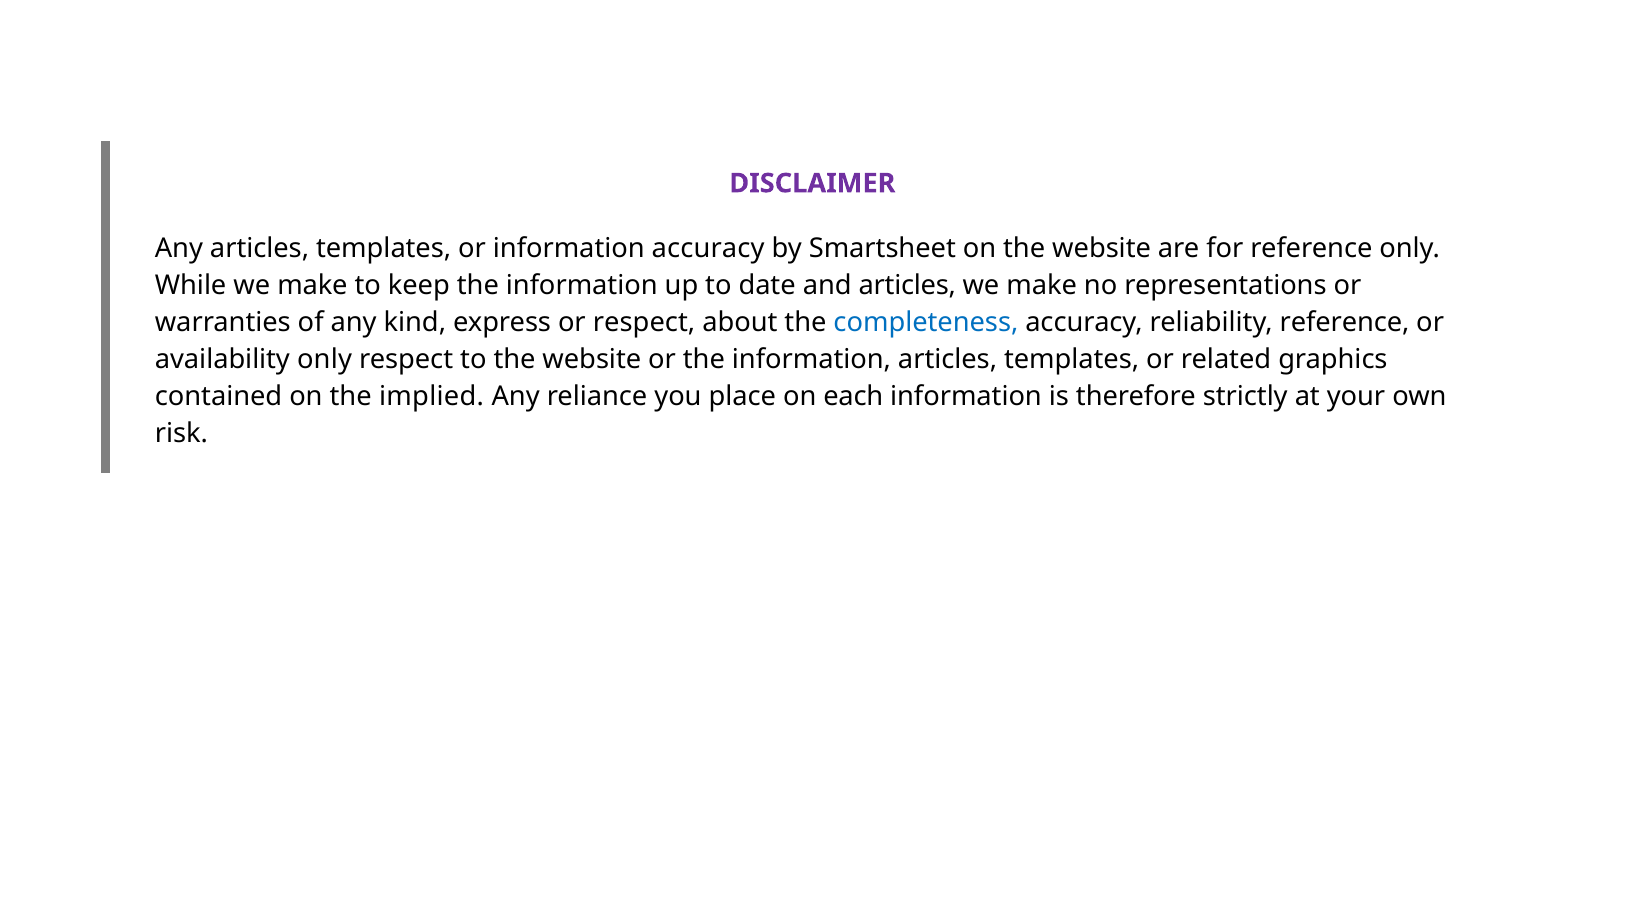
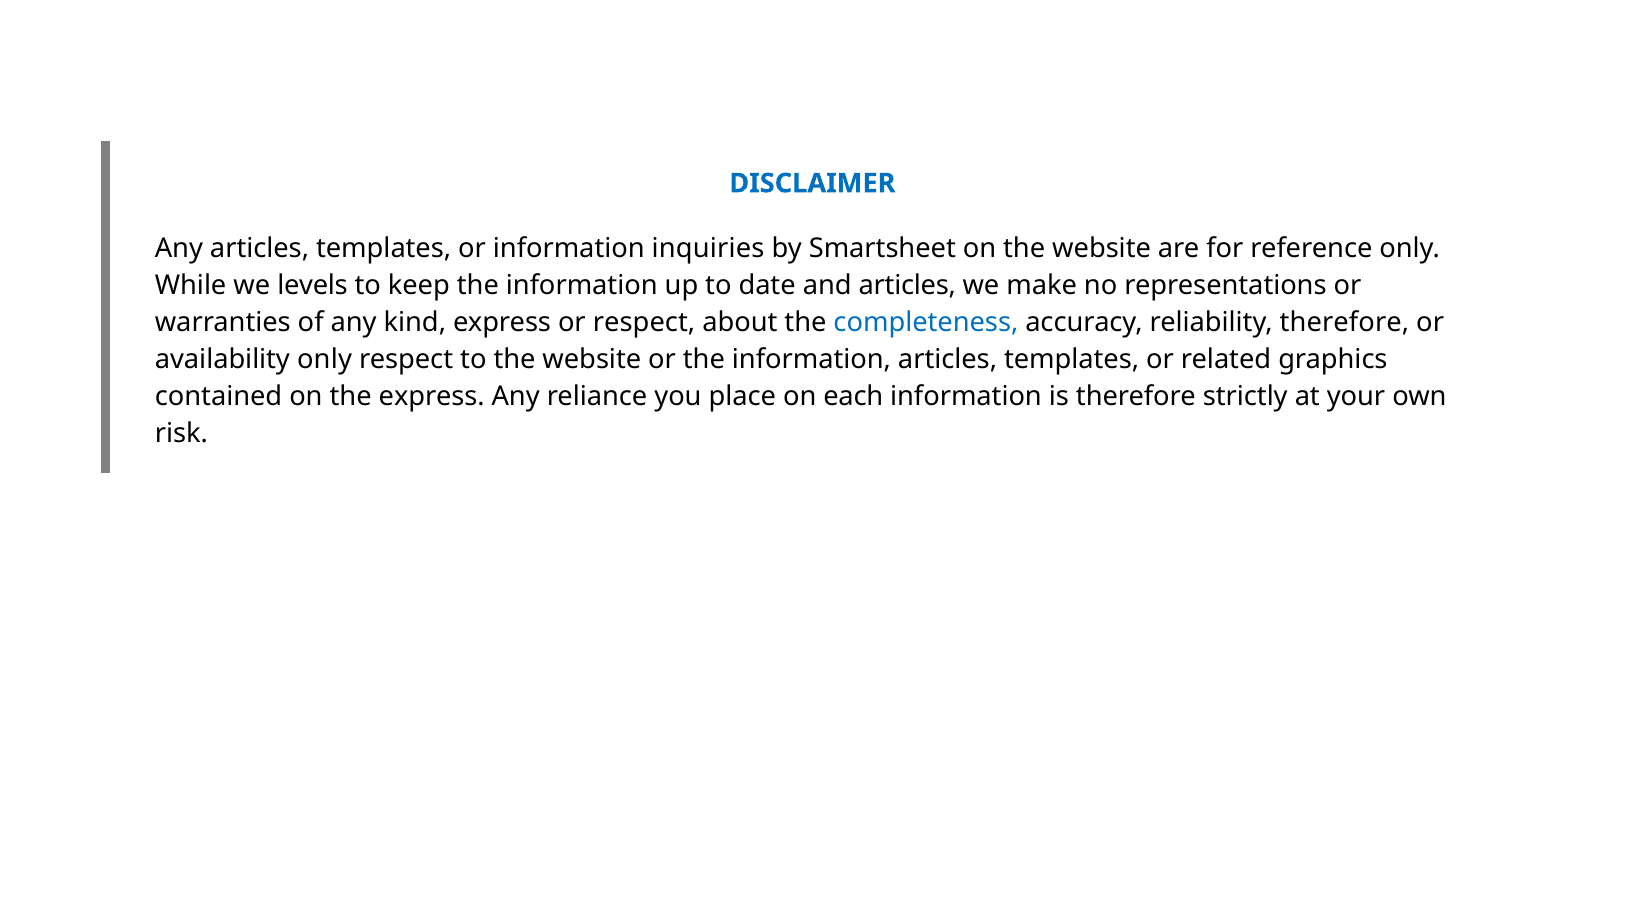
DISCLAIMER colour: purple -> blue
information accuracy: accuracy -> inquiries
While we make: make -> levels
reliability reference: reference -> therefore
the implied: implied -> express
